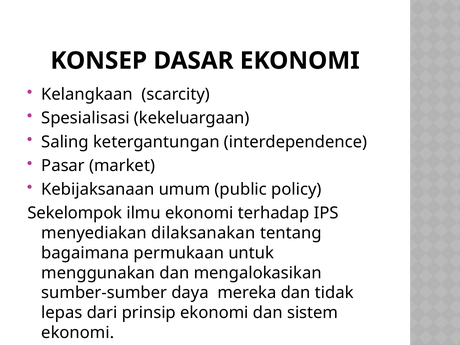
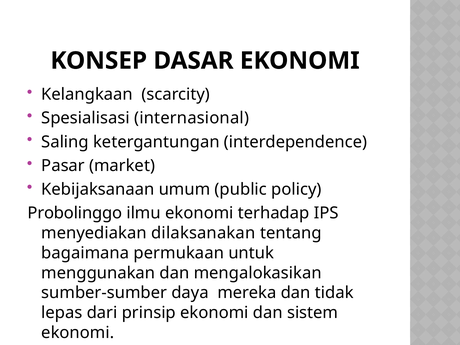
kekeluargaan: kekeluargaan -> internasional
Sekelompok: Sekelompok -> Probolinggo
